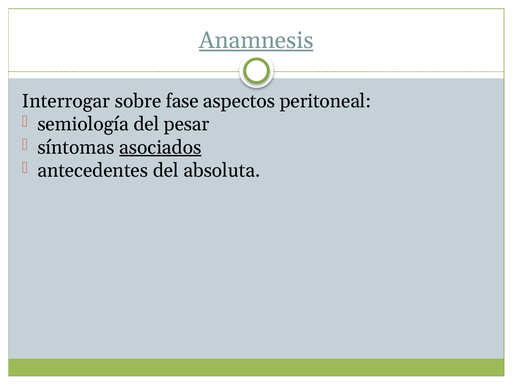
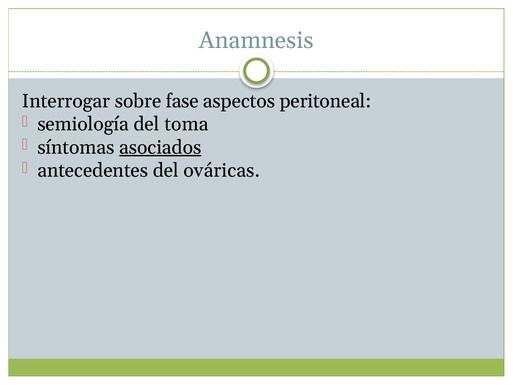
Anamnesis underline: present -> none
pesar: pesar -> toma
absoluta: absoluta -> ováricas
